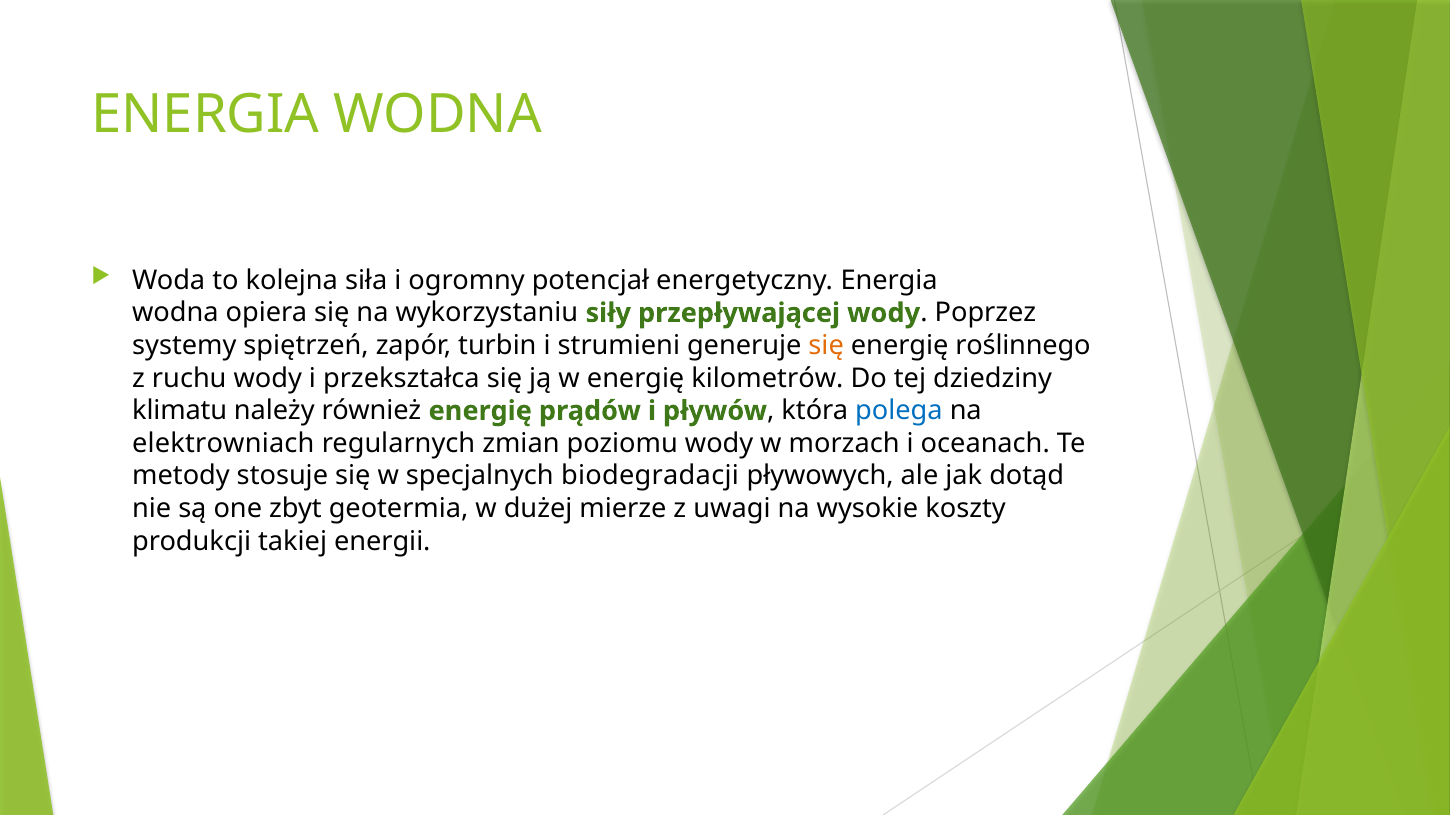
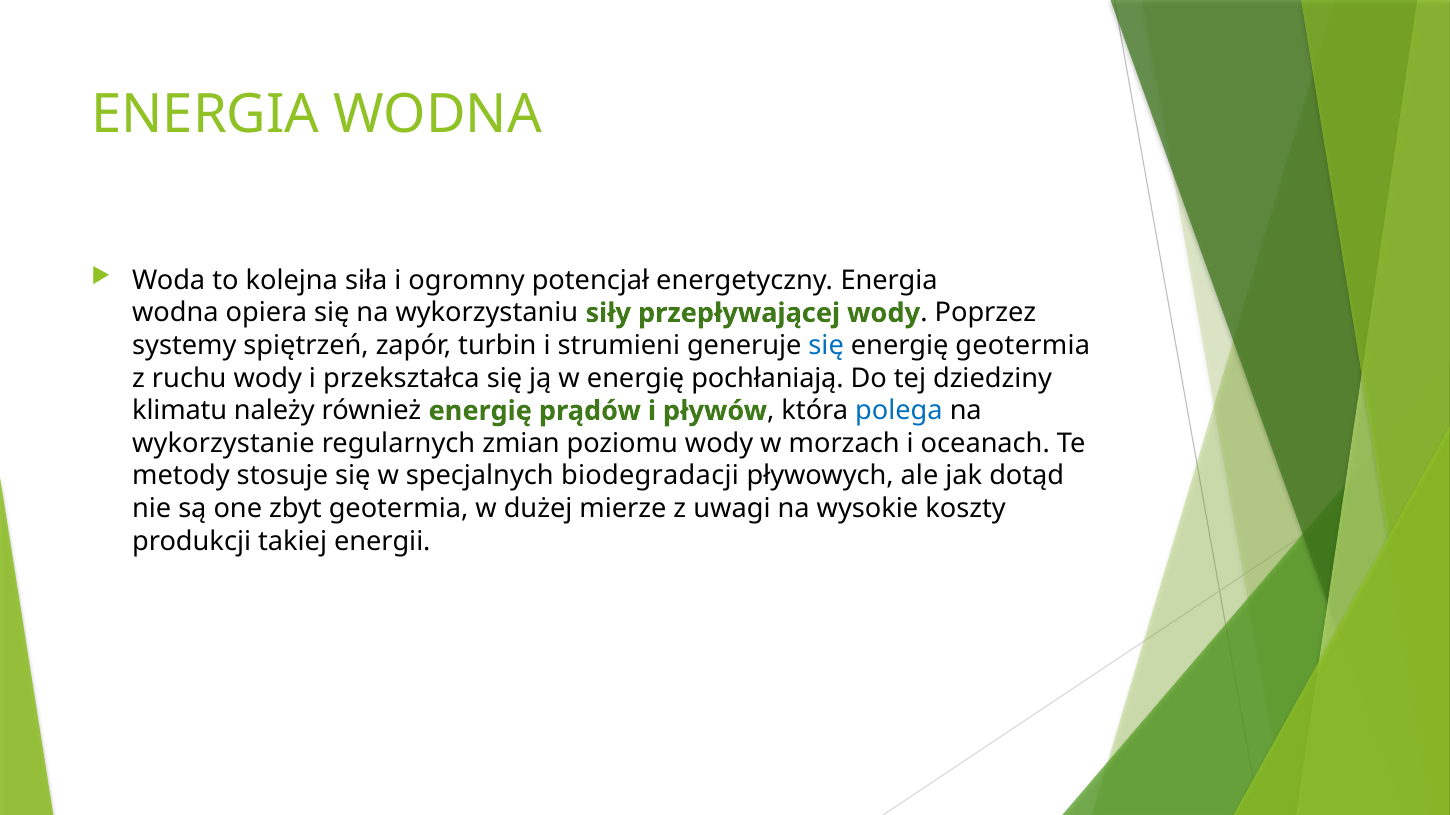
się at (826, 346) colour: orange -> blue
energię roślinnego: roślinnego -> geotermia
kilometrów: kilometrów -> pochłaniają
elektrowniach: elektrowniach -> wykorzystanie
